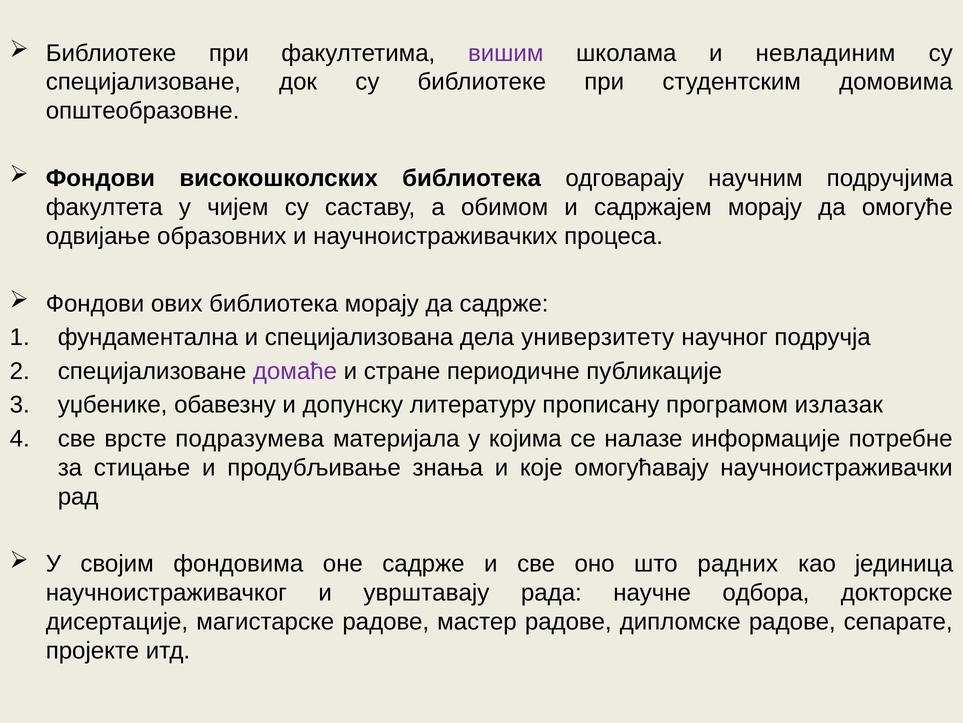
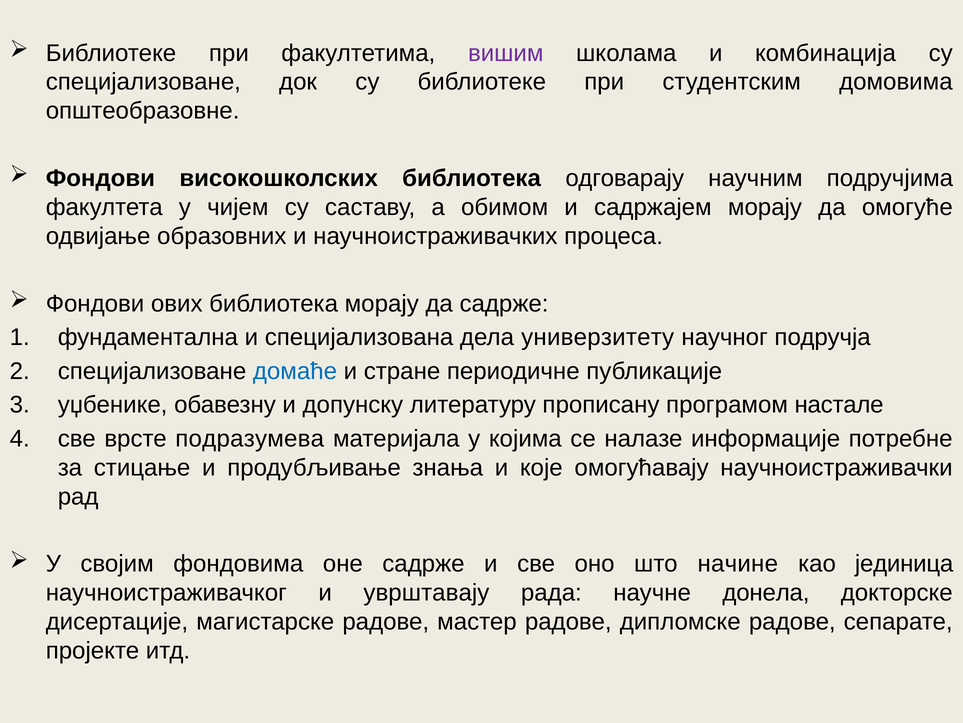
невладиним: невладиним -> комбинација
домаће colour: purple -> blue
излазак: излазак -> настале
радних: радних -> начине
одбора: одбора -> донела
